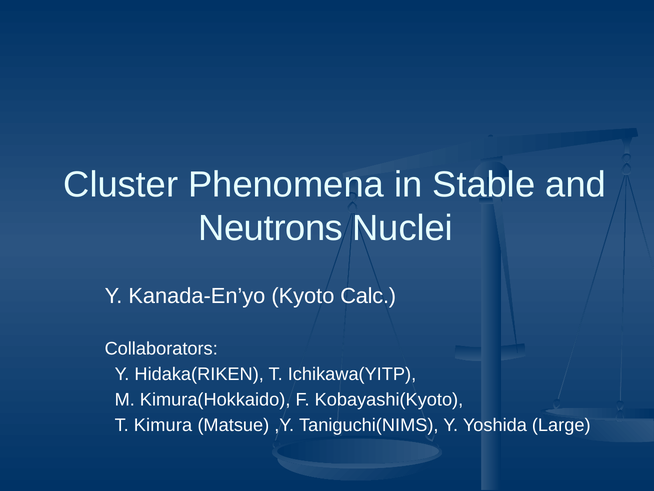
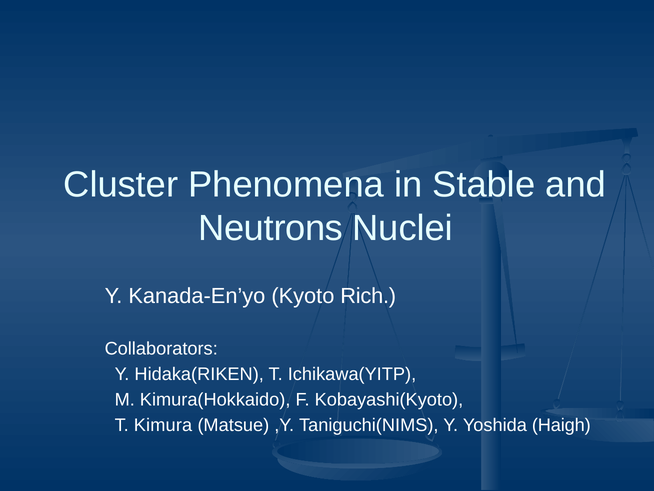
Calc: Calc -> Rich
Large: Large -> Haigh
